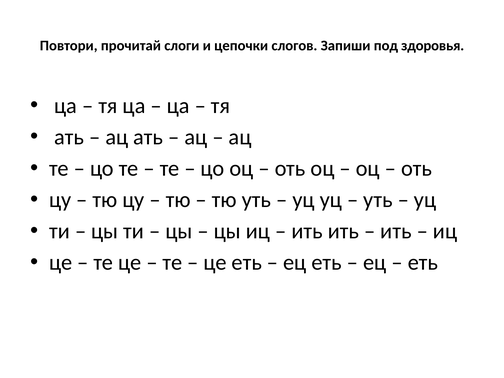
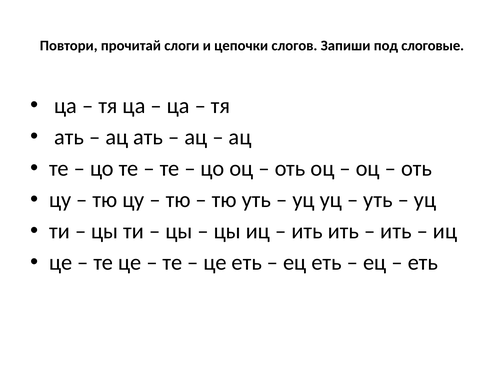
здоровья: здоровья -> слоговые
